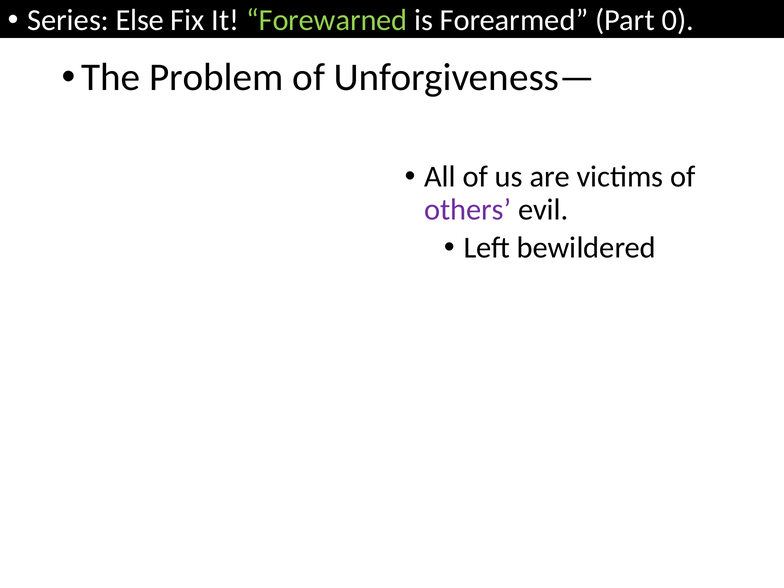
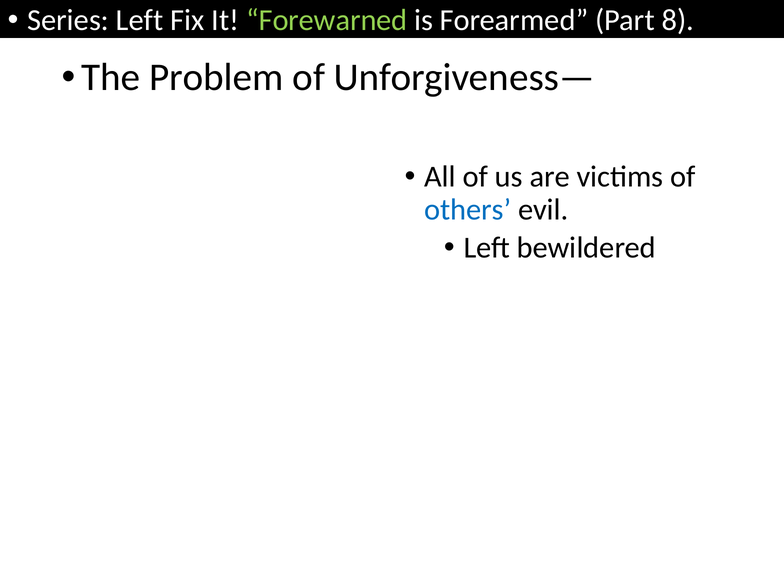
Series Else: Else -> Left
0: 0 -> 8
others colour: purple -> blue
